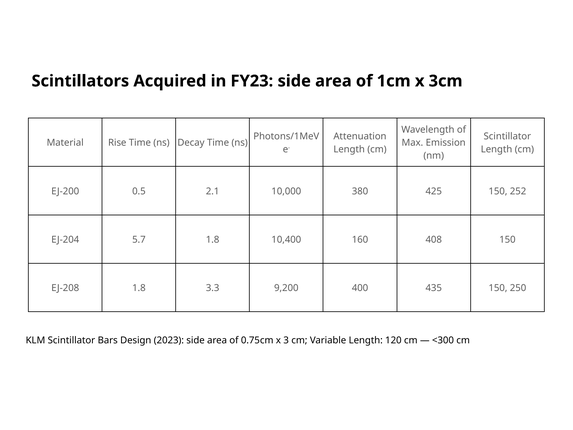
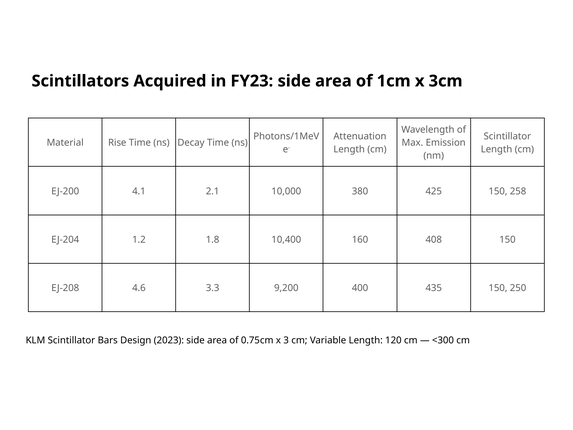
0.5: 0.5 -> 4.1
252: 252 -> 258
5.7: 5.7 -> 1.2
EJ-208 1.8: 1.8 -> 4.6
